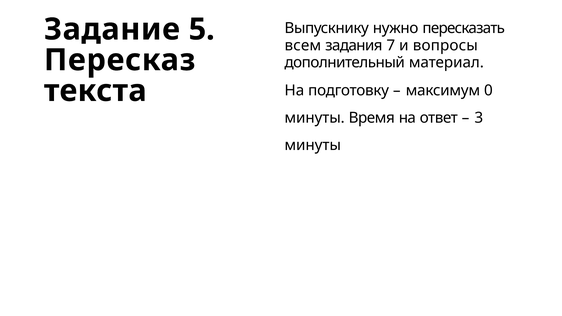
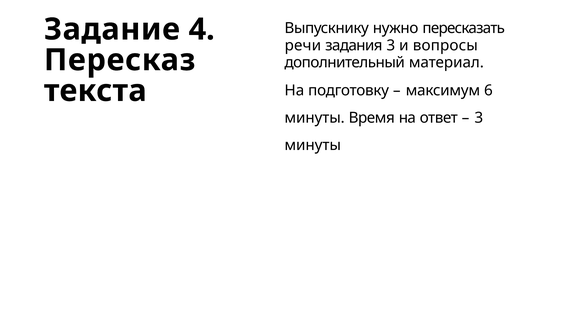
5: 5 -> 4
всем: всем -> речи
задания 7: 7 -> 3
0: 0 -> 6
